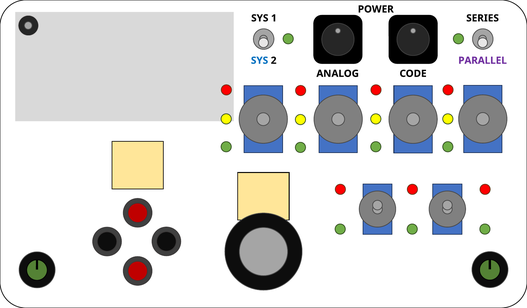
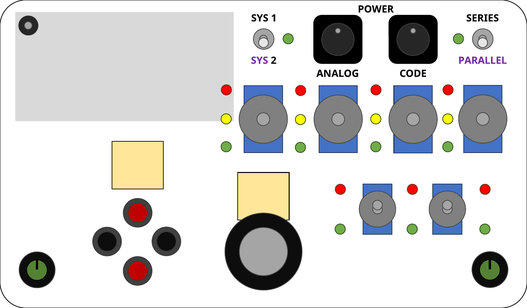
SYS at (260, 61) colour: blue -> purple
